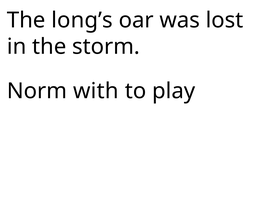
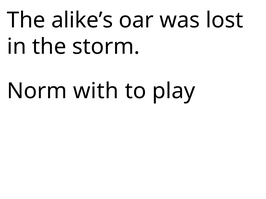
long’s: long’s -> alike’s
